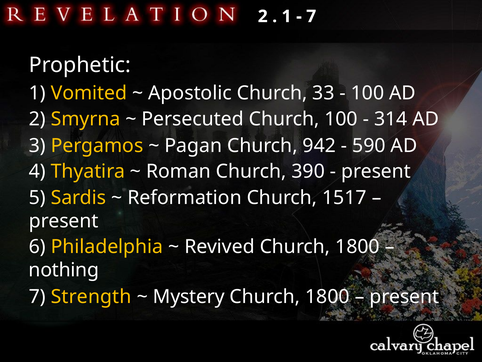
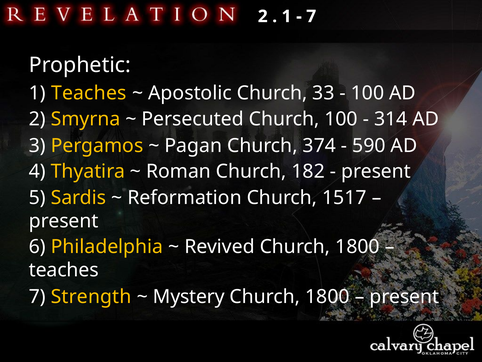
1 Vomited: Vomited -> Teaches
942: 942 -> 374
390: 390 -> 182
nothing at (64, 270): nothing -> teaches
